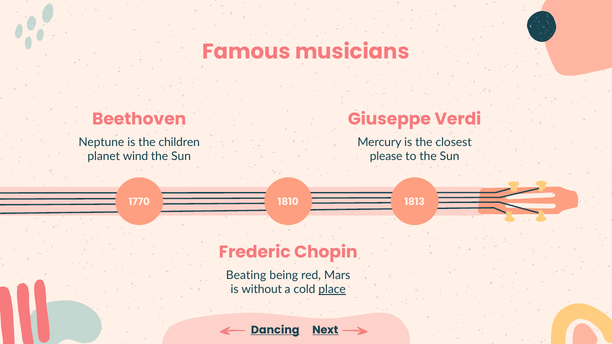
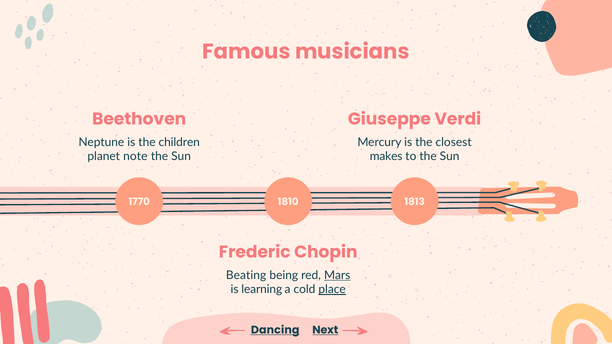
wind: wind -> note
please: please -> makes
Mars underline: none -> present
without: without -> learning
